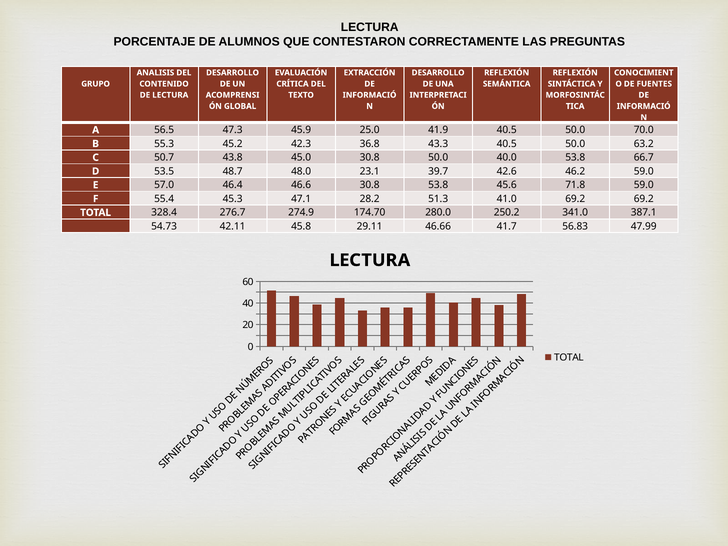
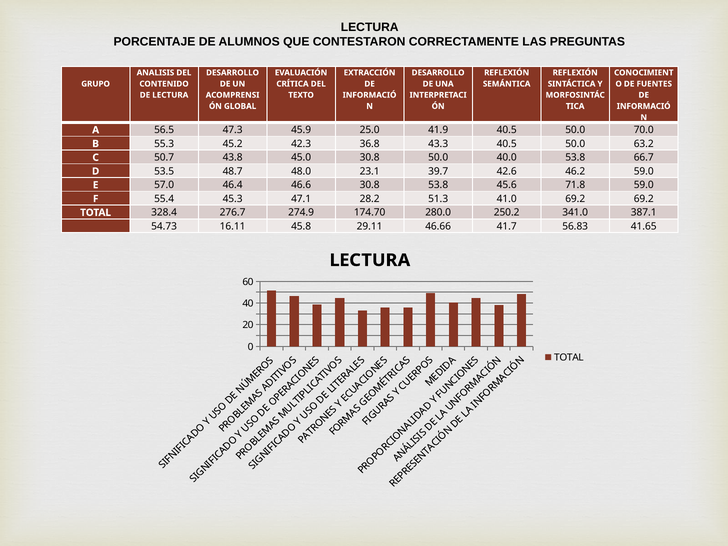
42.11: 42.11 -> 16.11
47.99: 47.99 -> 41.65
